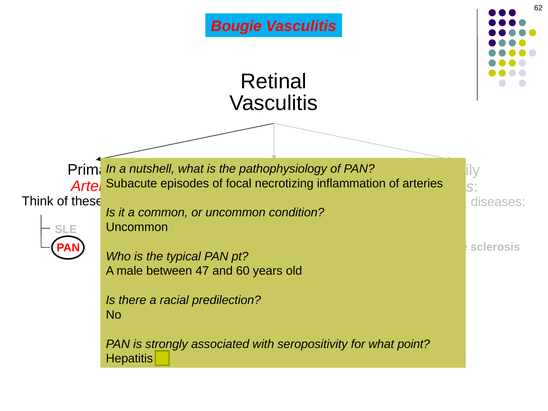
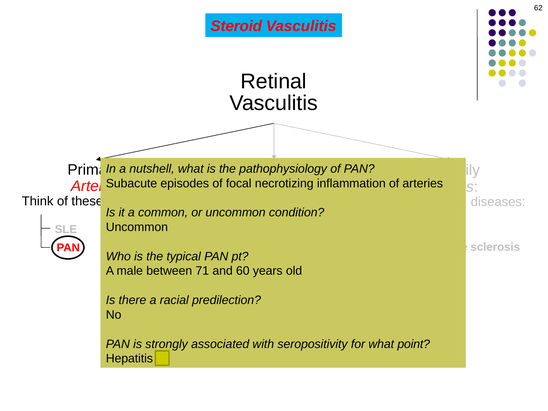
Bougie: Bougie -> Steroid
47: 47 -> 71
